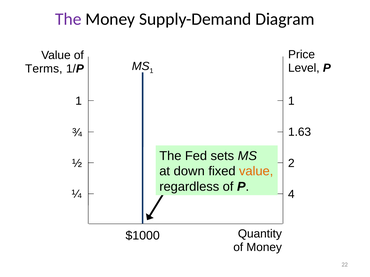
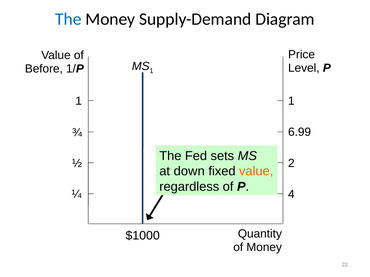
The at (68, 19) colour: purple -> blue
Terms: Terms -> Before
1.63: 1.63 -> 6.99
